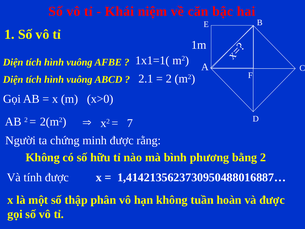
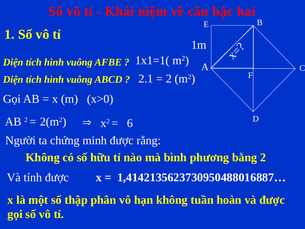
7: 7 -> 6
